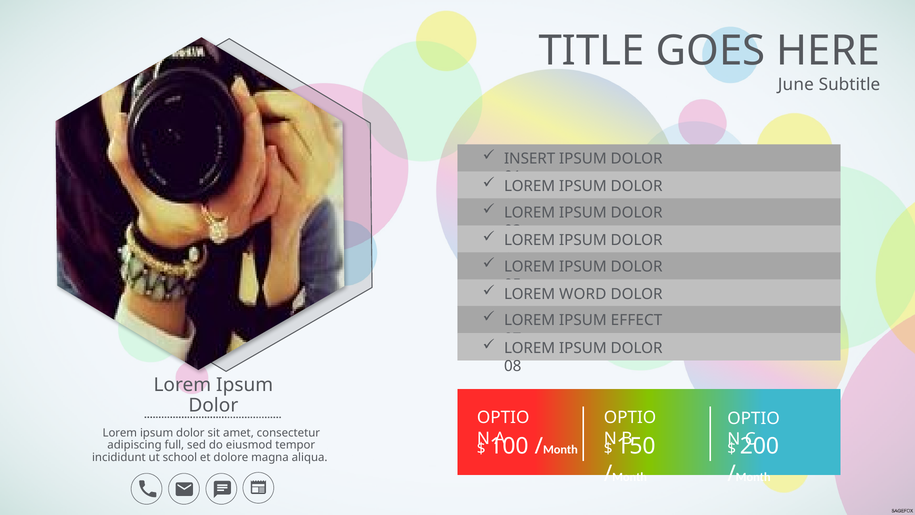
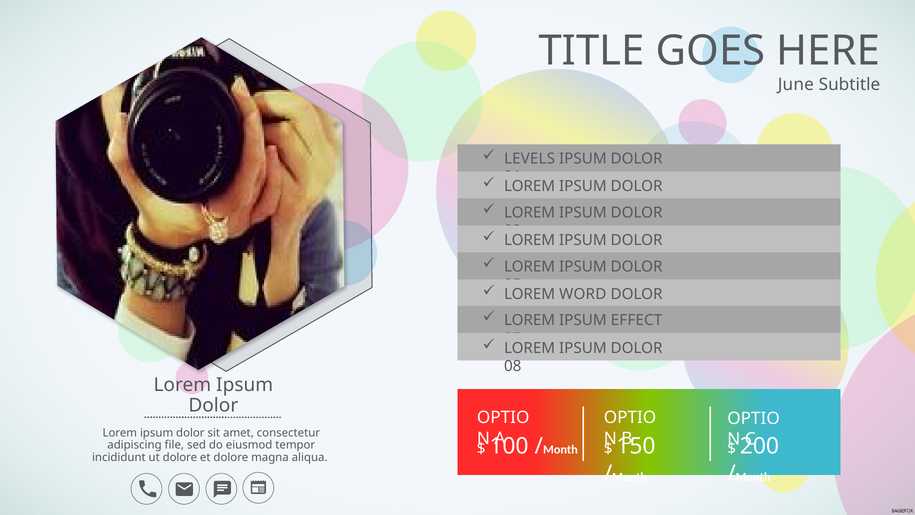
INSERT: INSERT -> LEVELS
full: full -> file
ut school: school -> dolore
